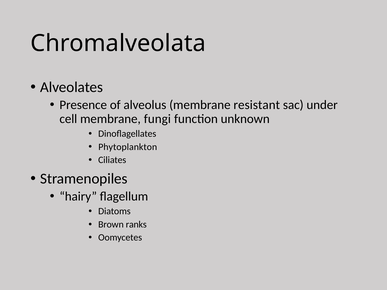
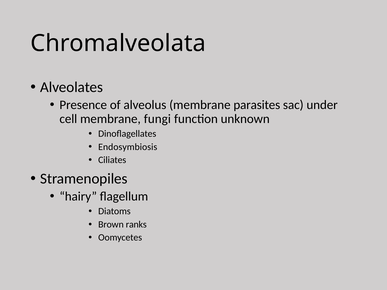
resistant: resistant -> parasites
Phytoplankton: Phytoplankton -> Endosymbiosis
